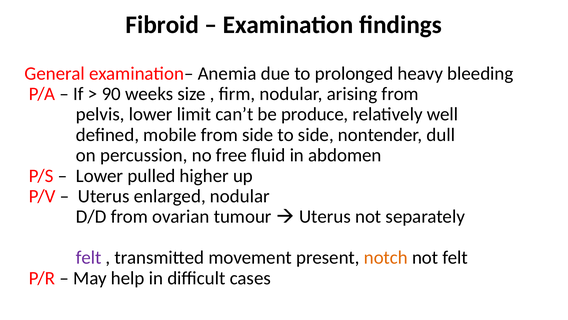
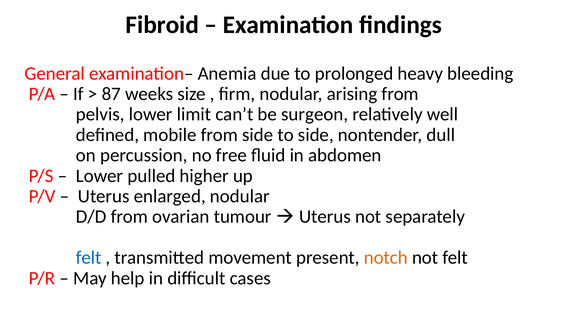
90: 90 -> 87
produce: produce -> surgeon
felt at (89, 257) colour: purple -> blue
